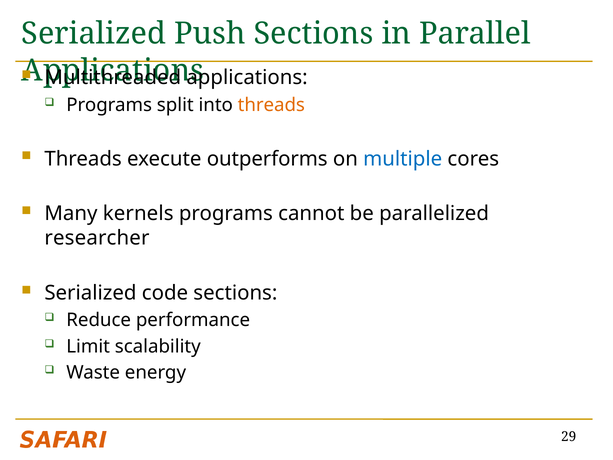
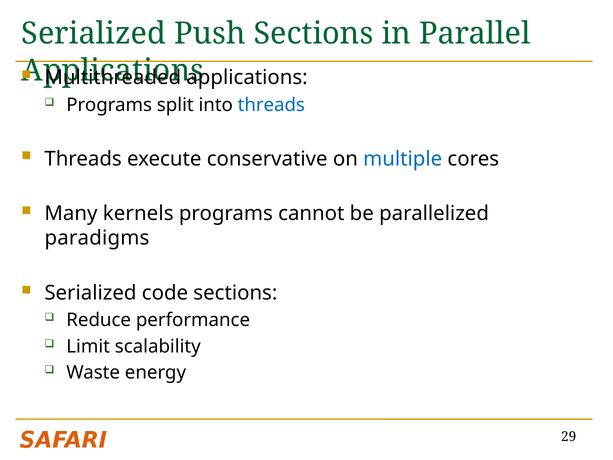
threads at (271, 105) colour: orange -> blue
outperforms: outperforms -> conservative
researcher: researcher -> paradigms
